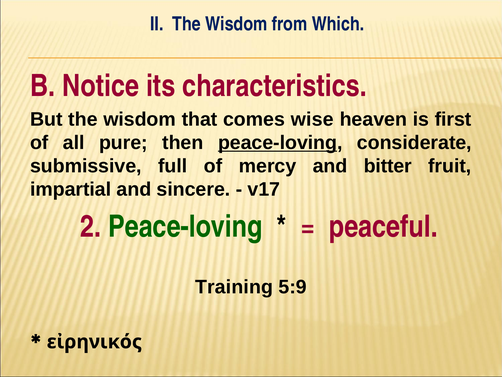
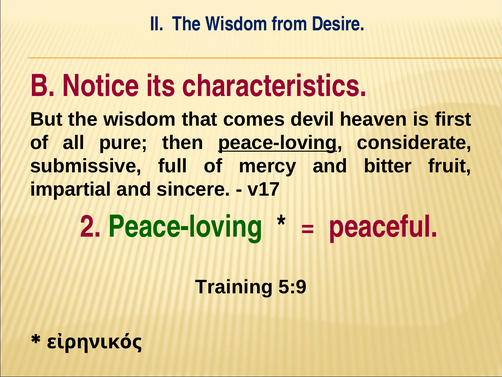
Which: Which -> Desire
wise: wise -> devil
